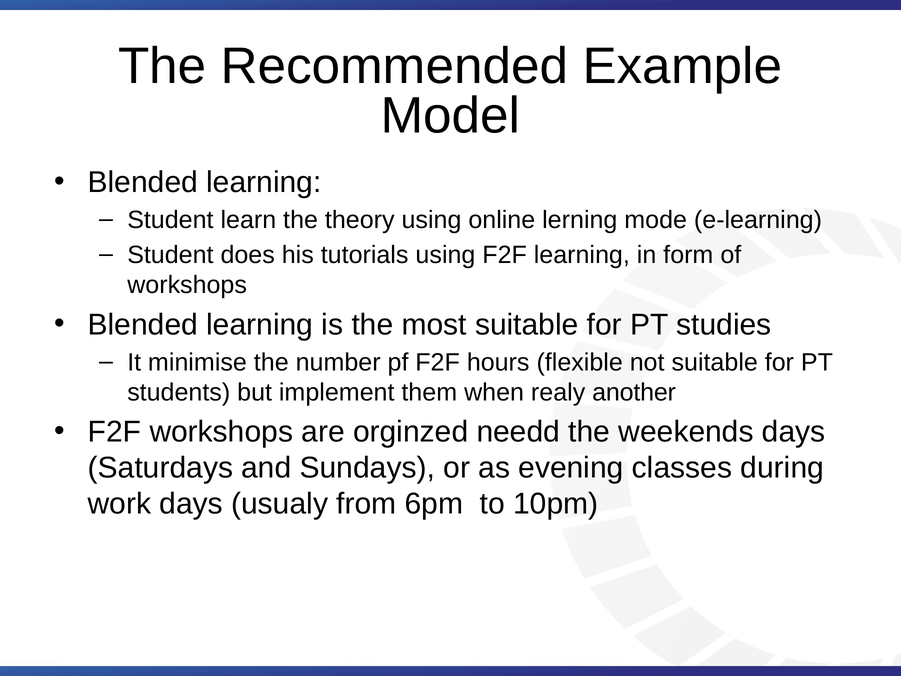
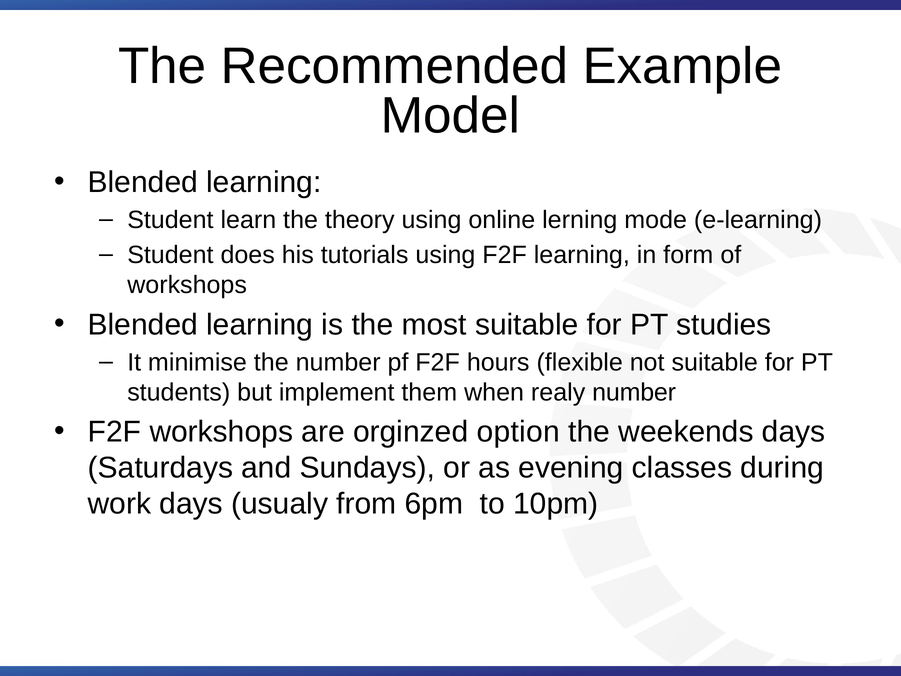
realy another: another -> number
needd: needd -> option
